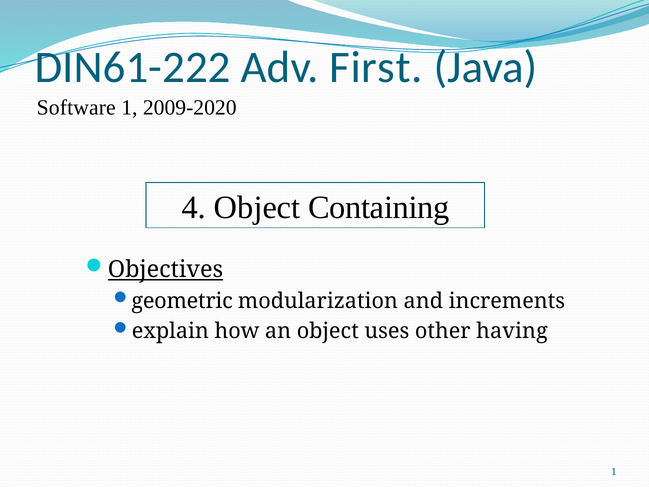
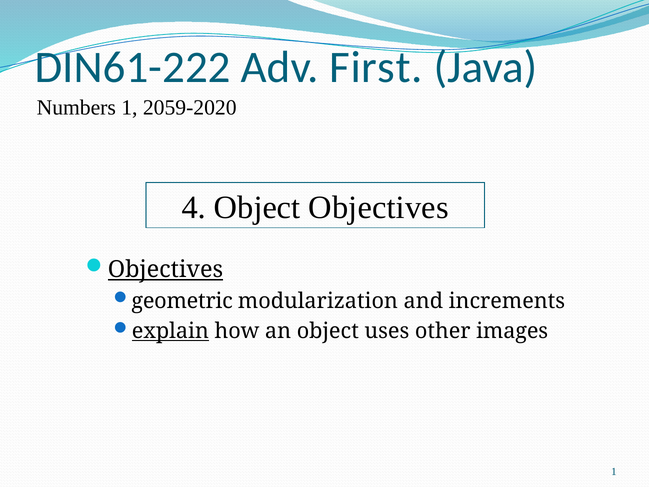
Software: Software -> Numbers
2009-2020: 2009-2020 -> 2059-2020
Object Containing: Containing -> Objectives
explain underline: none -> present
having: having -> images
